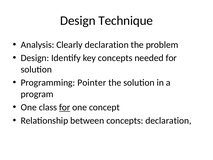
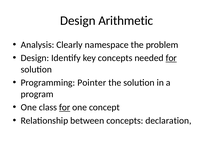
Technique: Technique -> Arithmetic
Clearly declaration: declaration -> namespace
for at (171, 58) underline: none -> present
